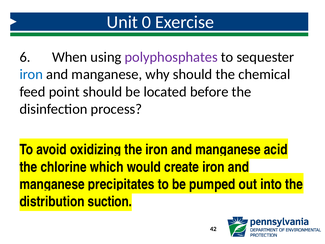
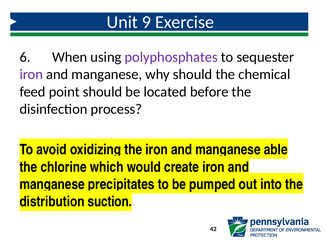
0: 0 -> 9
iron at (31, 74) colour: blue -> purple
acid: acid -> able
